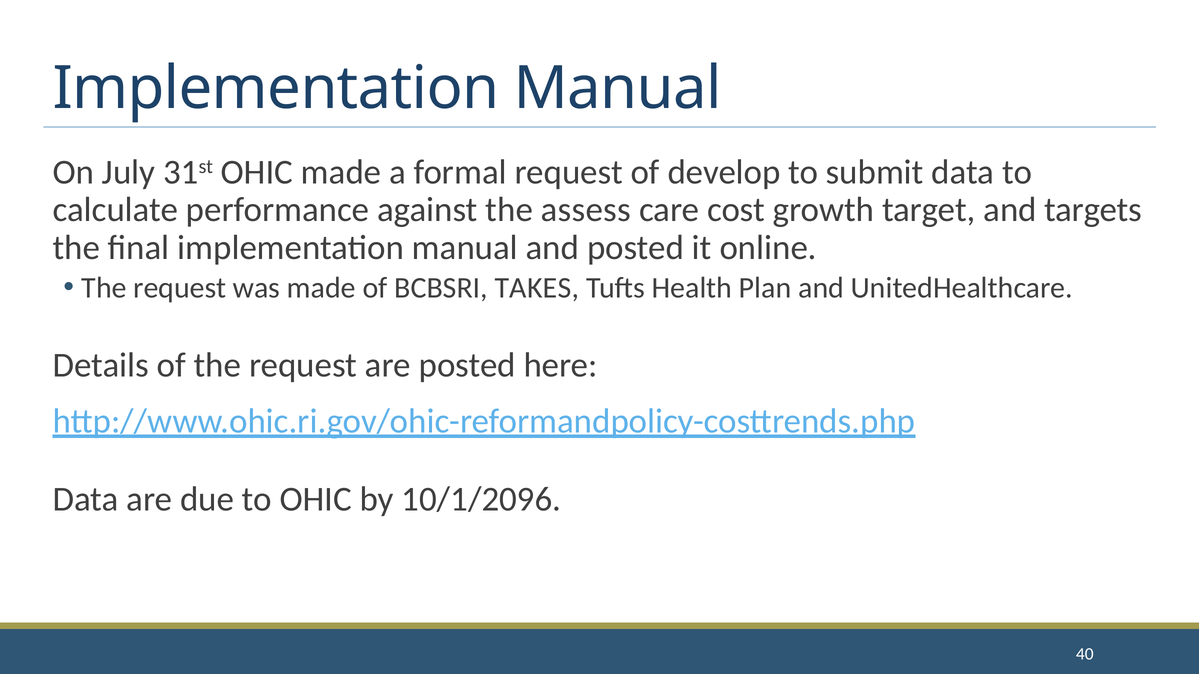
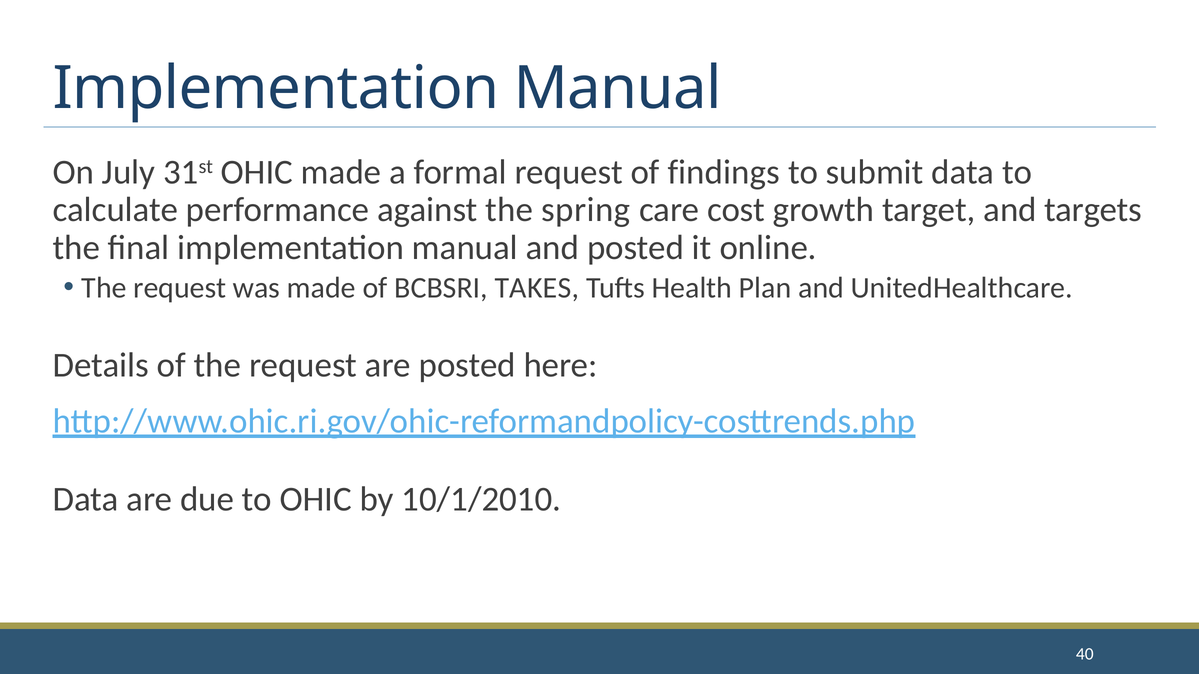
develop: develop -> findings
assess: assess -> spring
10/1/2096: 10/1/2096 -> 10/1/2010
